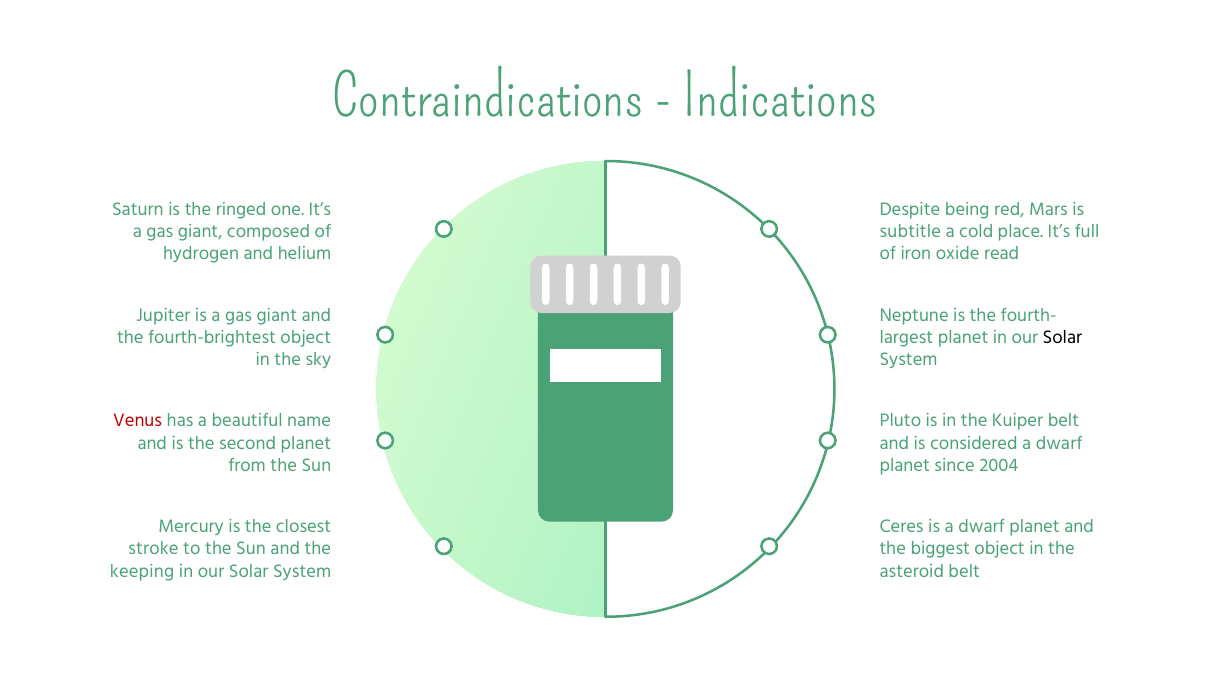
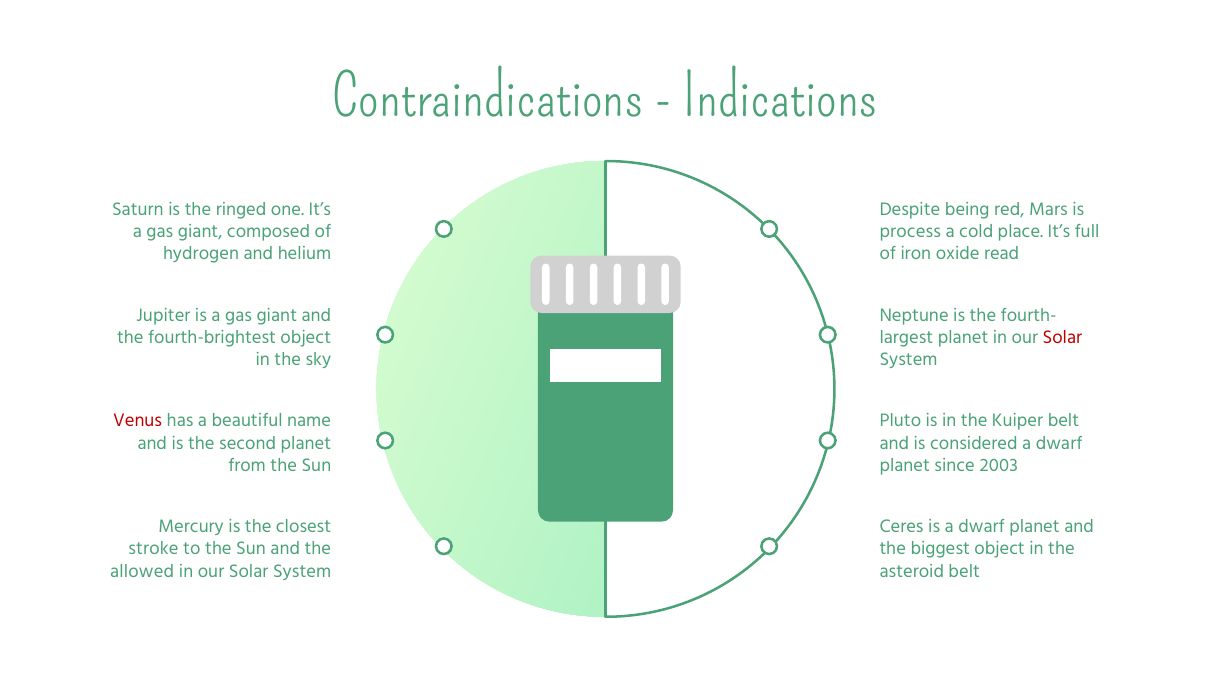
subtitle: subtitle -> process
Solar at (1062, 337) colour: black -> red
2004: 2004 -> 2003
keeping: keeping -> allowed
